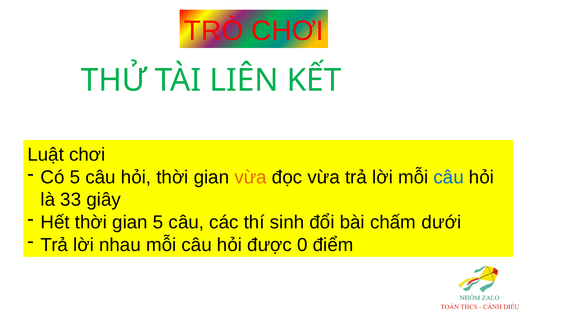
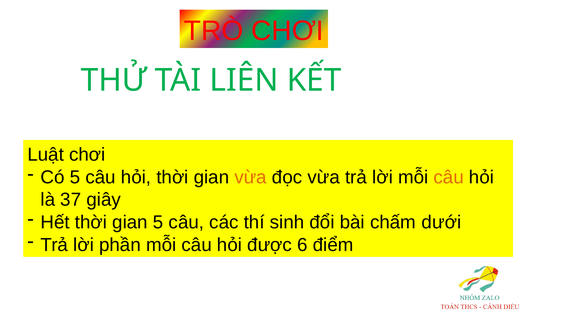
câu at (449, 177) colour: blue -> orange
33: 33 -> 37
nhau: nhau -> phần
0: 0 -> 6
